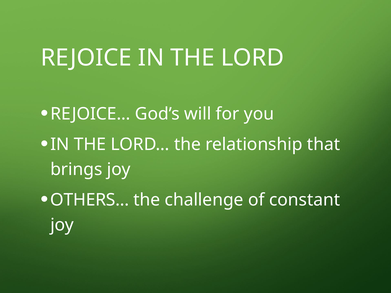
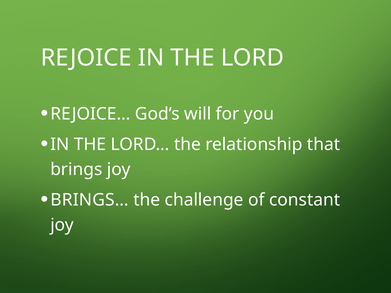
OTHERS…: OTHERS… -> BRINGS…
